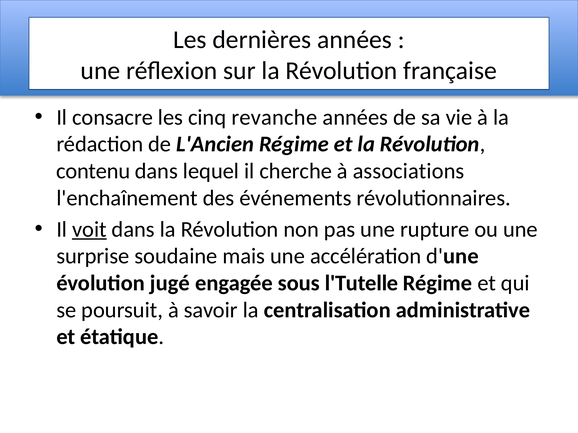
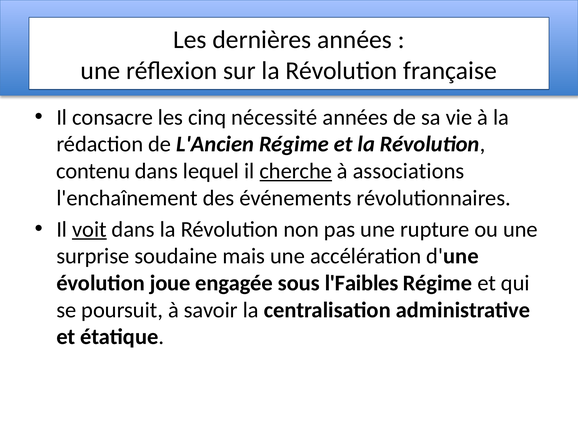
revanche: revanche -> nécessité
cherche underline: none -> present
jugé: jugé -> joue
l'Tutelle: l'Tutelle -> l'Faibles
